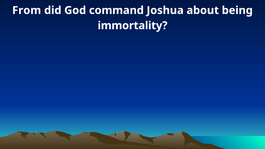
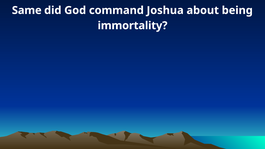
From: From -> Same
